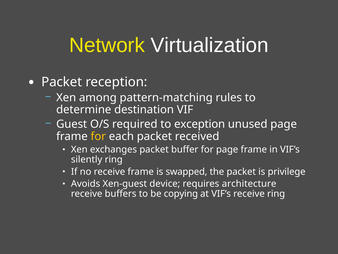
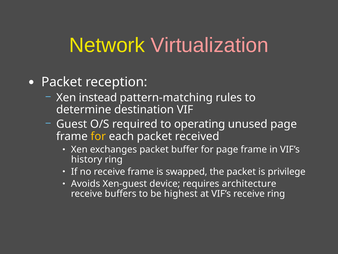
Virtualization colour: white -> pink
among: among -> instead
exception: exception -> operating
silently: silently -> history
copying: copying -> highest
